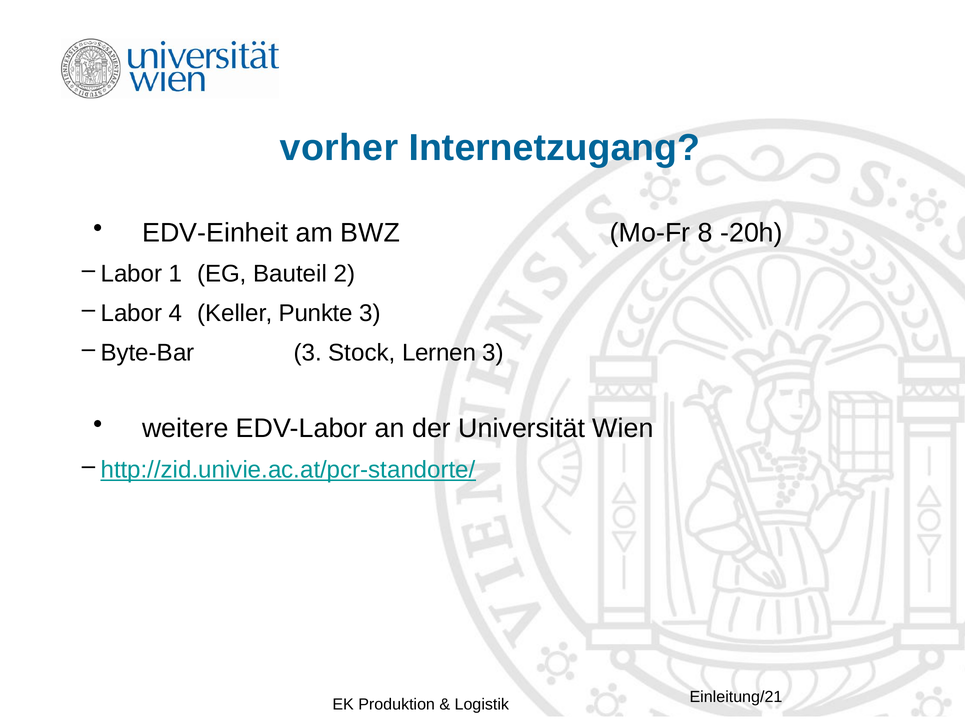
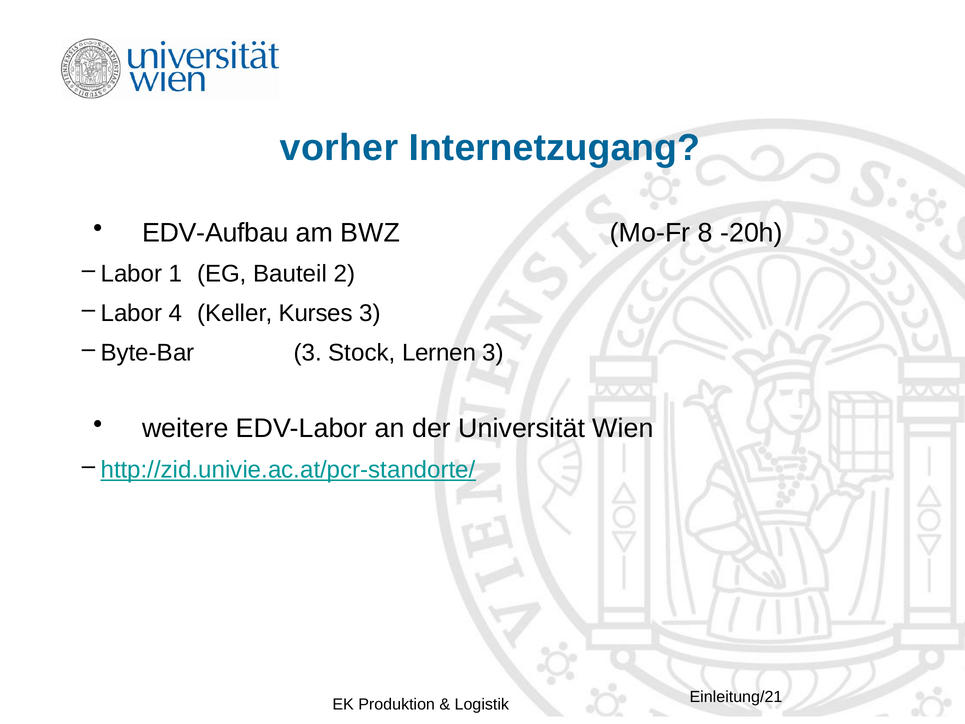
EDV-Einheit: EDV-Einheit -> EDV-Aufbau
Punkte: Punkte -> Kurses
